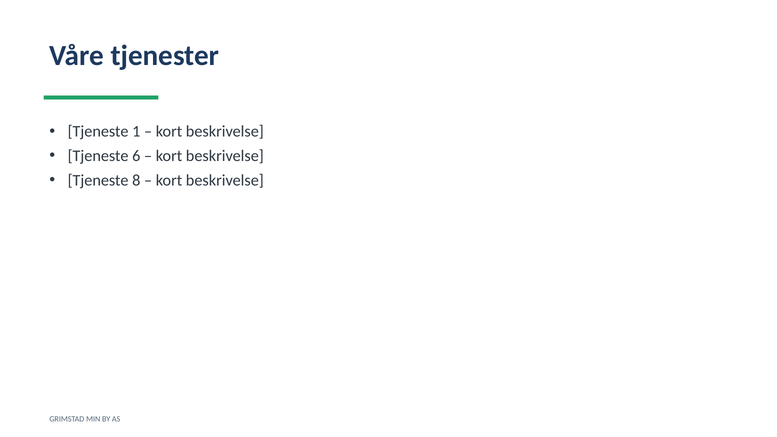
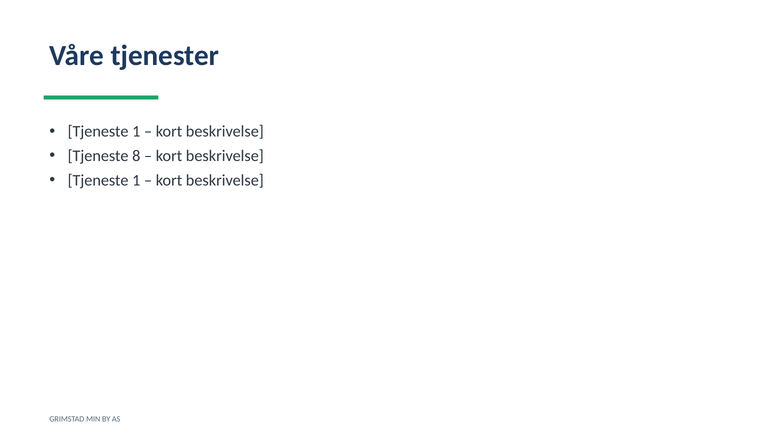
6: 6 -> 8
8 at (136, 180): 8 -> 1
